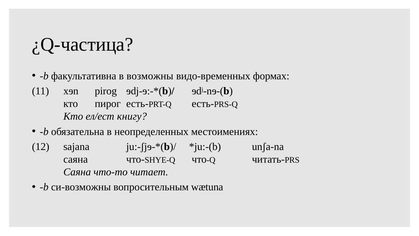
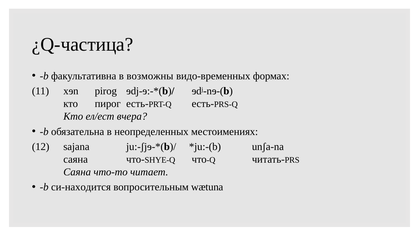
книгу: книгу -> вчера
си-возможны: си-возможны -> си-находится
